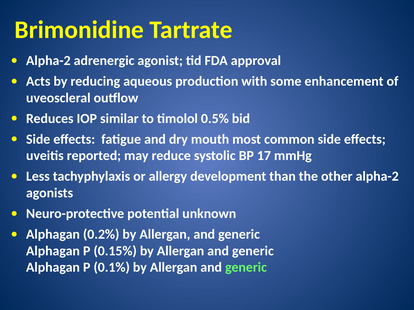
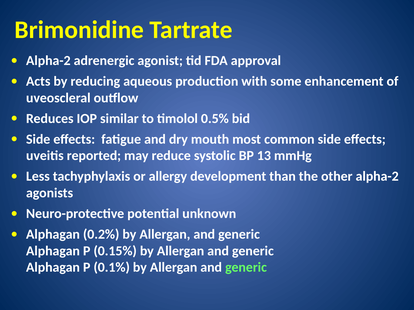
17: 17 -> 13
